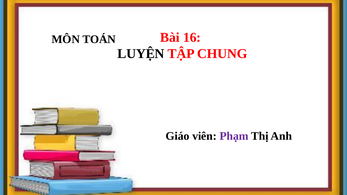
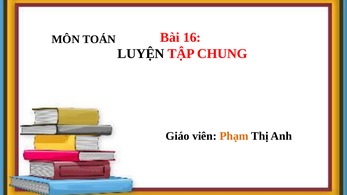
Phạm colour: purple -> orange
